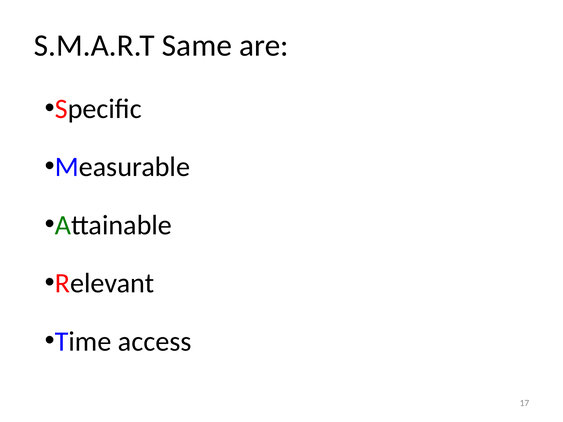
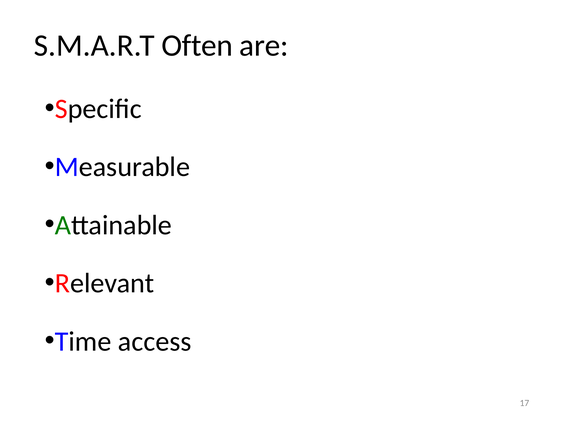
Same: Same -> Often
